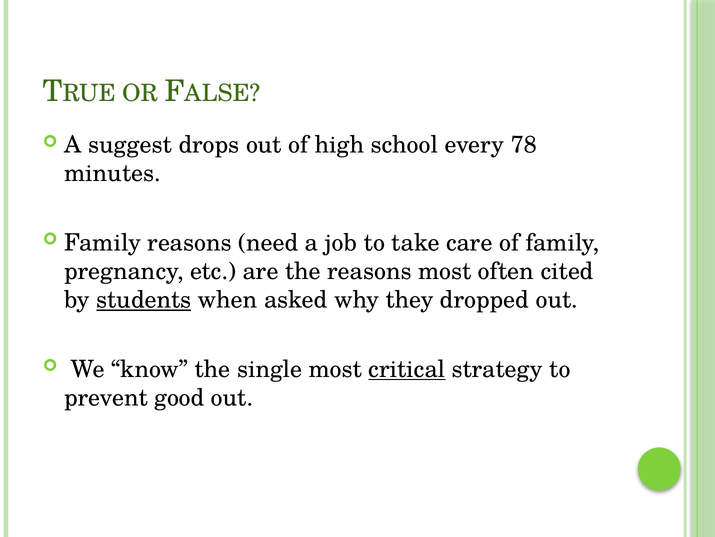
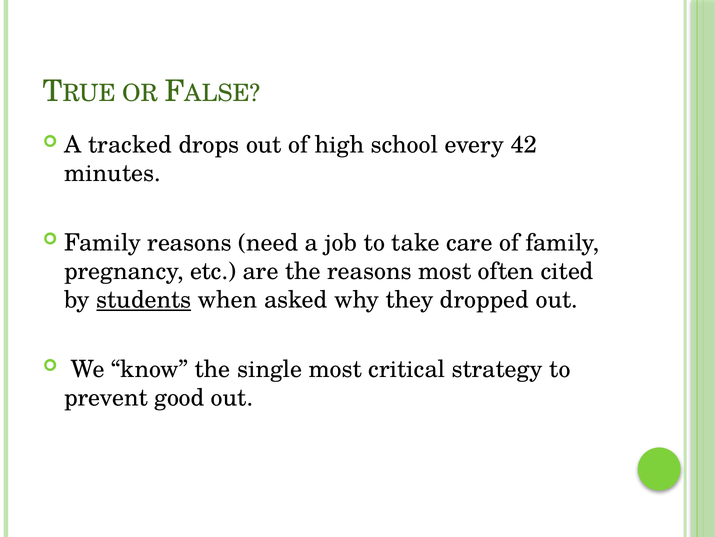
suggest: suggest -> tracked
78: 78 -> 42
critical underline: present -> none
